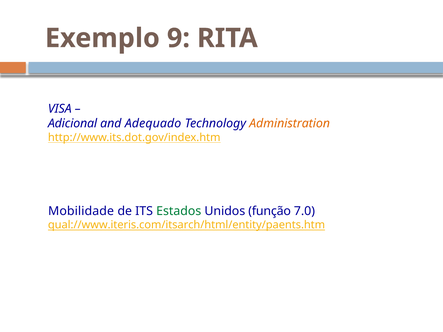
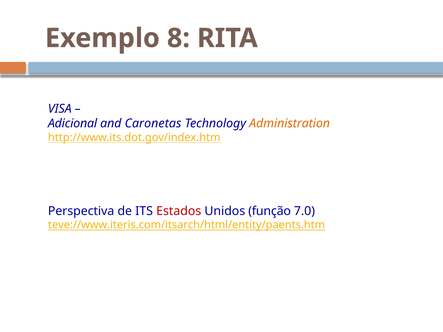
9: 9 -> 8
Adequado: Adequado -> Caronetas
Mobilidade: Mobilidade -> Perspectiva
Estados colour: green -> red
qual://www.iteris.com/itsarch/html/entity/paents.htm: qual://www.iteris.com/itsarch/html/entity/paents.htm -> teve://www.iteris.com/itsarch/html/entity/paents.htm
